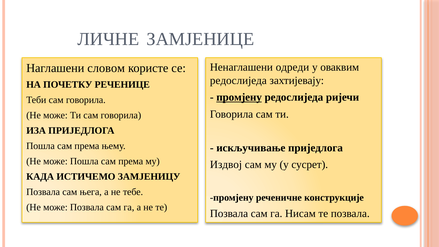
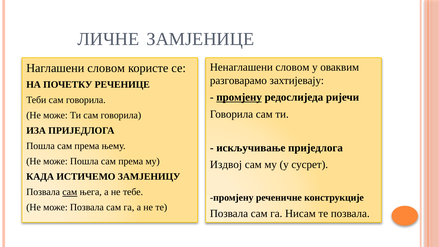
Ненаглашени одреди: одреди -> словом
редослиједа at (238, 80): редослиједа -> разговарамо
сам at (70, 192) underline: none -> present
